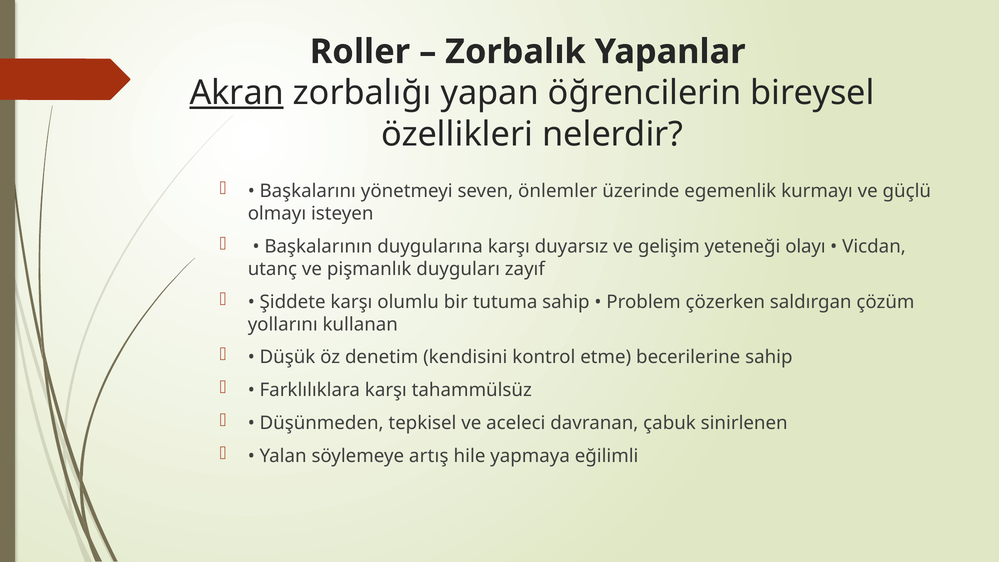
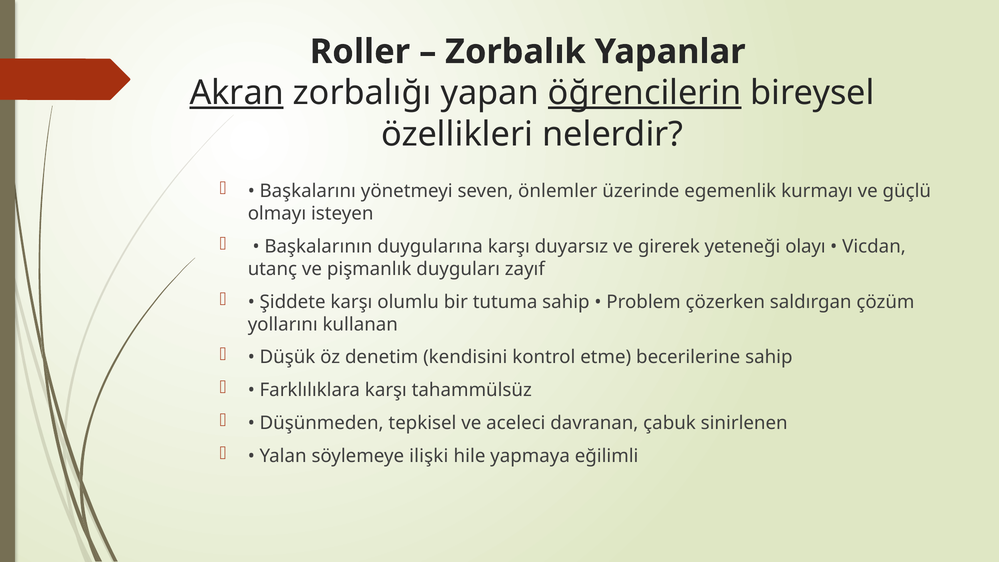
öğrencilerin underline: none -> present
gelişim: gelişim -> girerek
artış: artış -> ilişki
